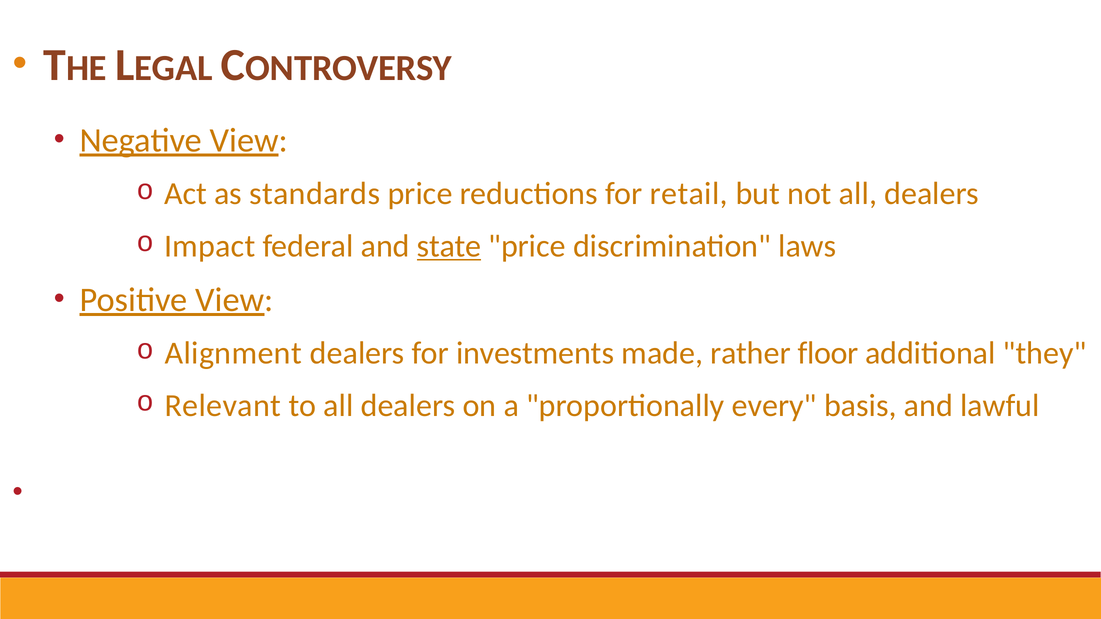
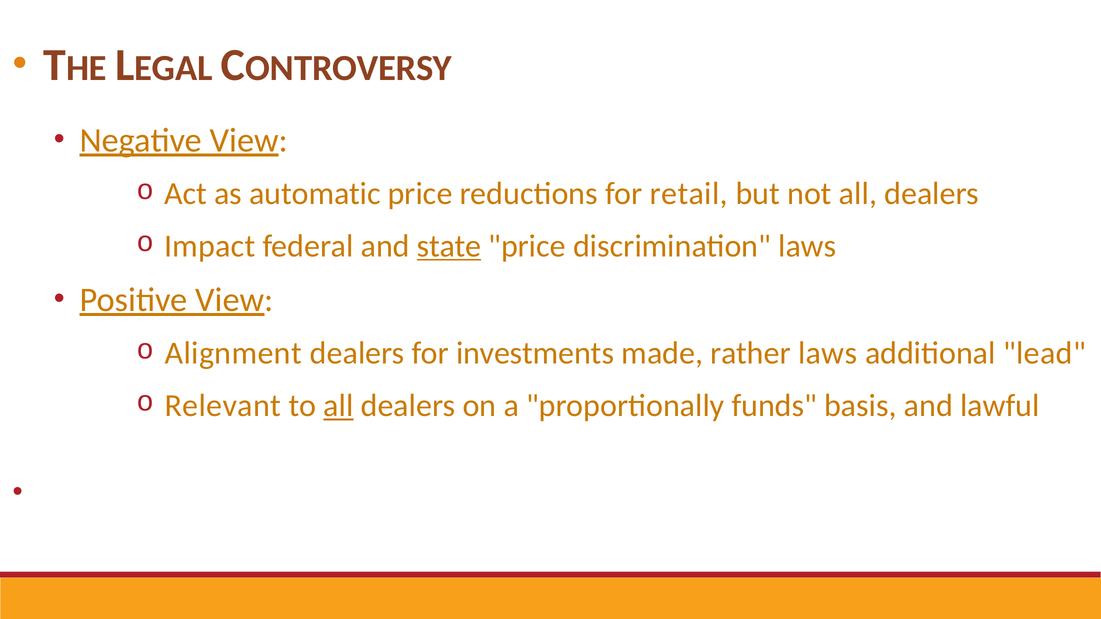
standards: standards -> automatic
rather floor: floor -> laws
they: they -> lead
all at (338, 406) underline: none -> present
every: every -> funds
